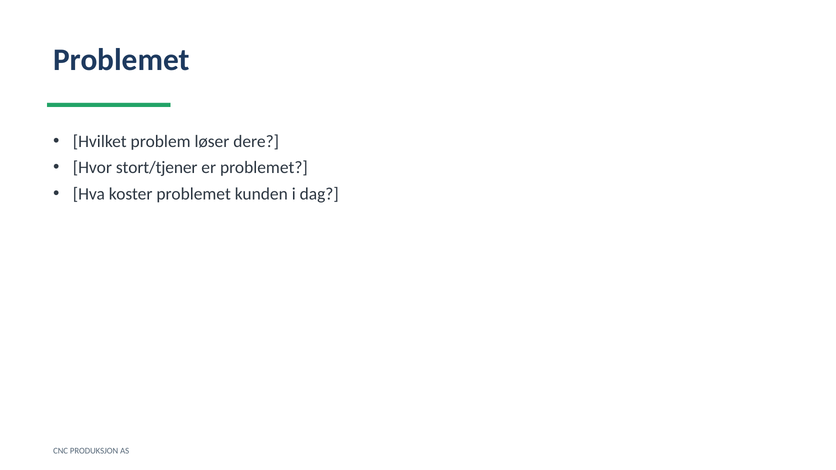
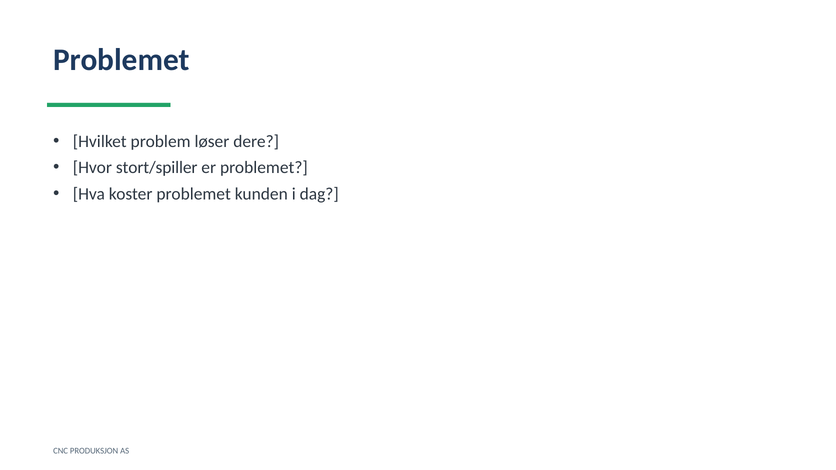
stort/tjener: stort/tjener -> stort/spiller
